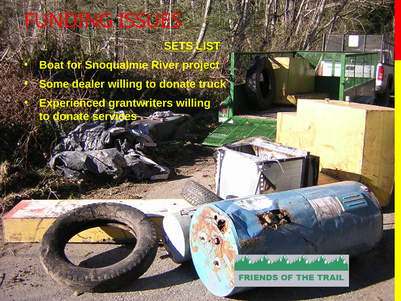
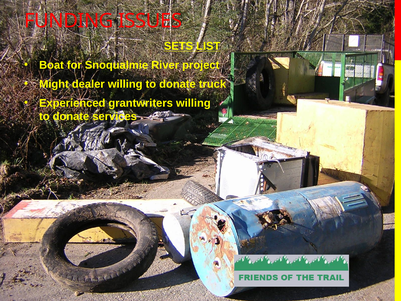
Some: Some -> Might
